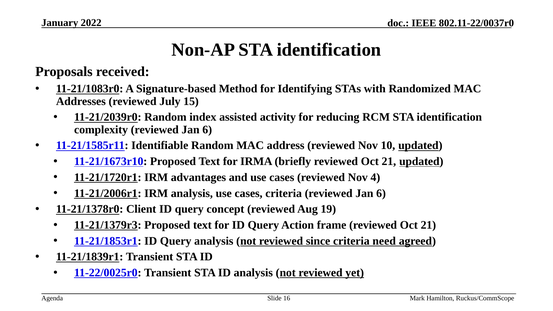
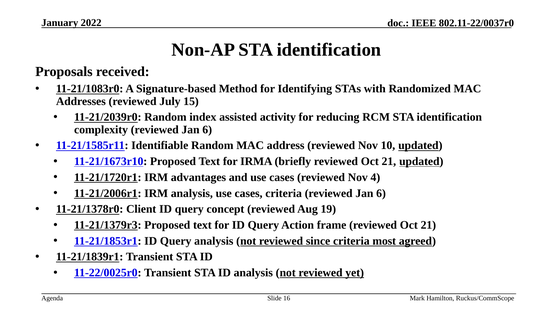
need: need -> most
